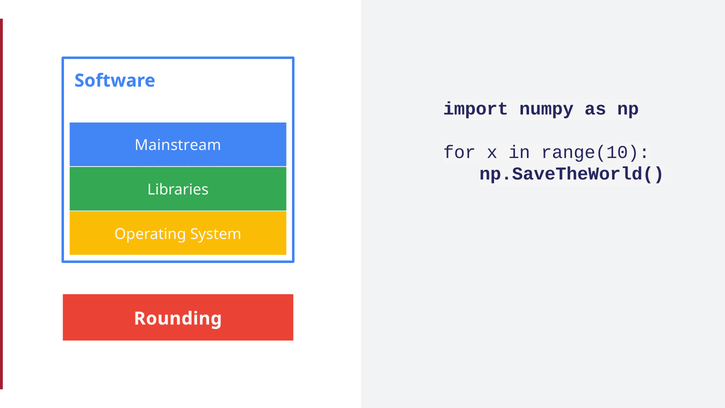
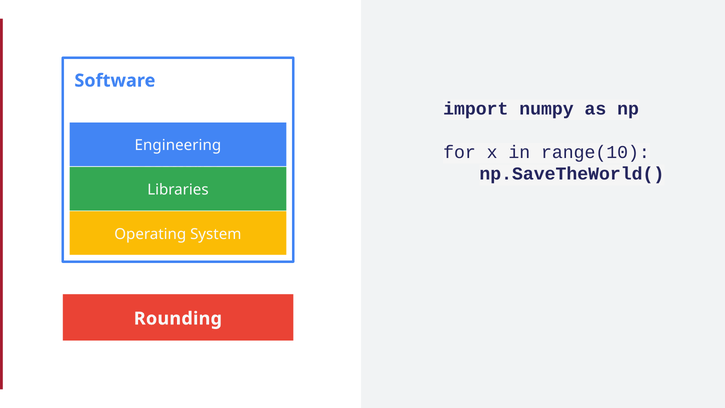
Mainstream: Mainstream -> Engineering
